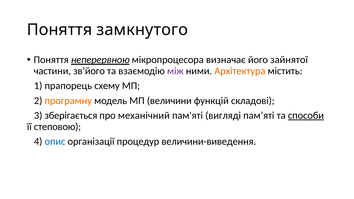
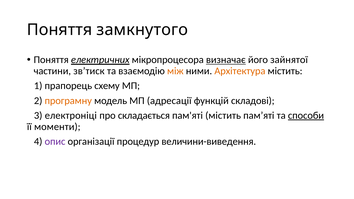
неперервною: неперервною -> електричних
визначає underline: none -> present
зв’його: зв’його -> зв’тиск
між colour: purple -> orange
величини: величини -> адресації
зберігається: зберігається -> електроніці
механічний: механічний -> складається
пам'яті вигляді: вигляді -> містить
степовою: степовою -> моменти
опис colour: blue -> purple
